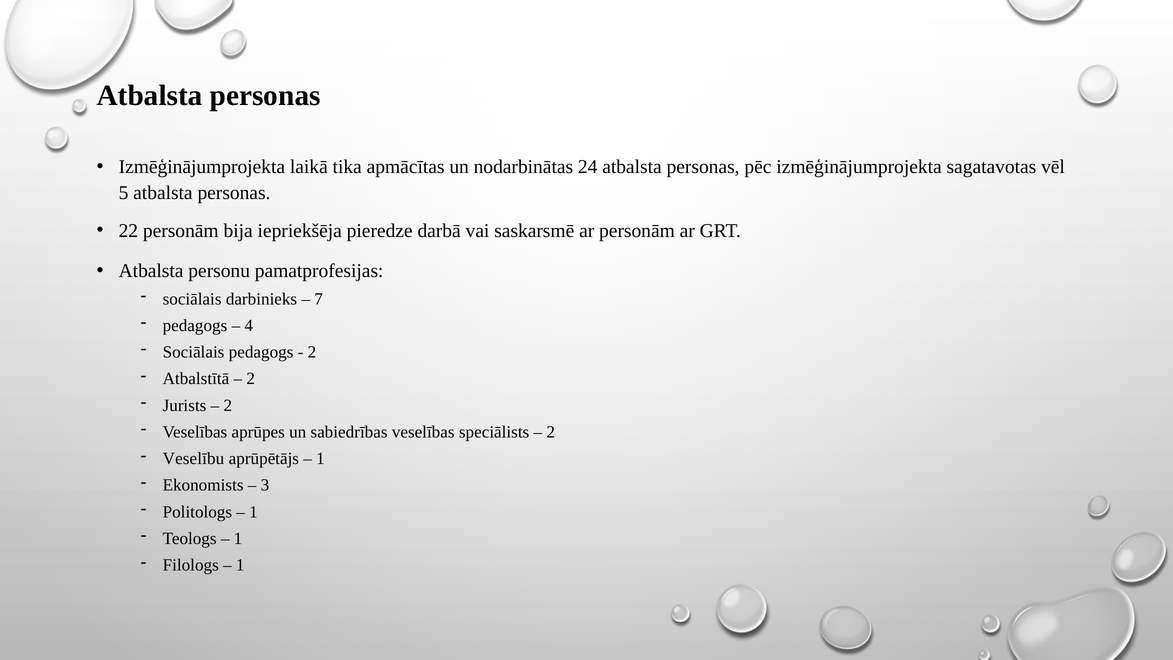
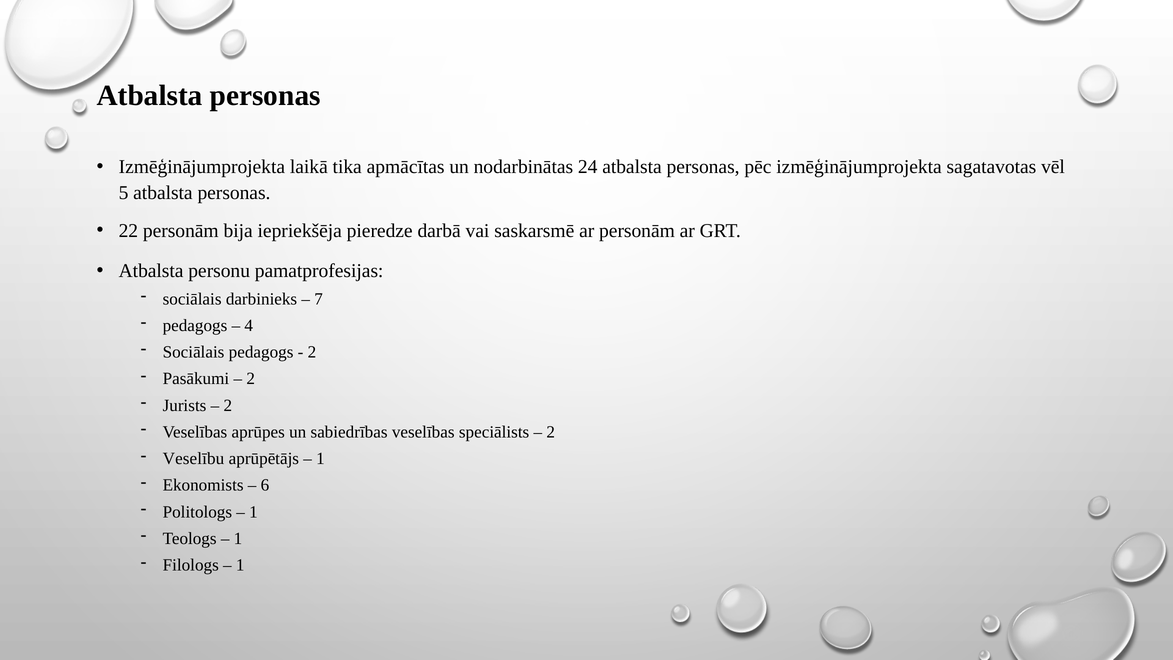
Atbalstītā: Atbalstītā -> Pasākumi
3: 3 -> 6
